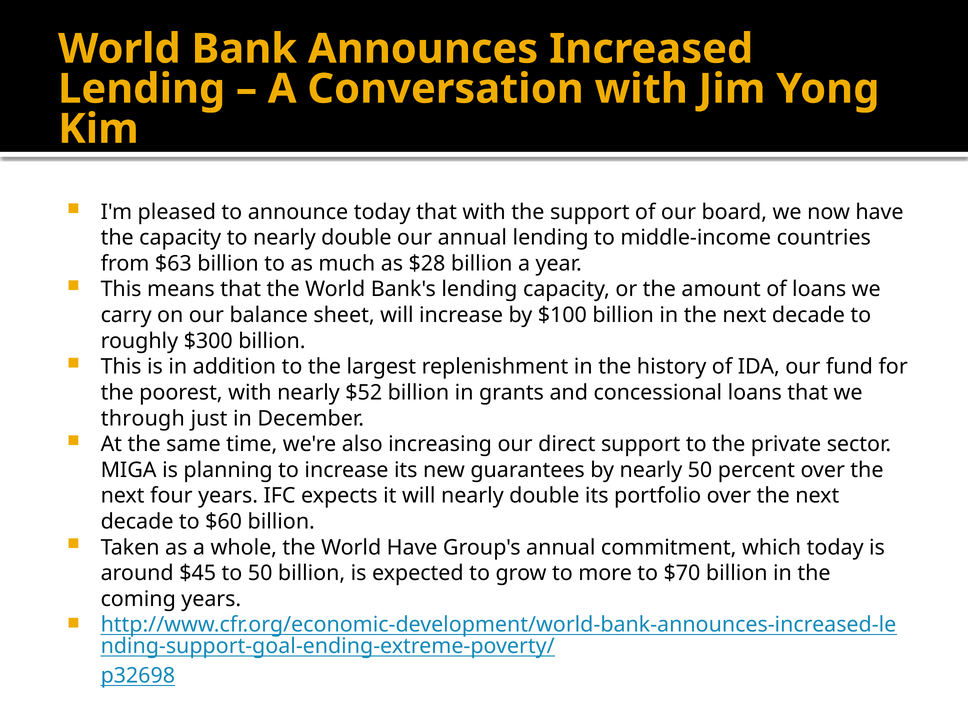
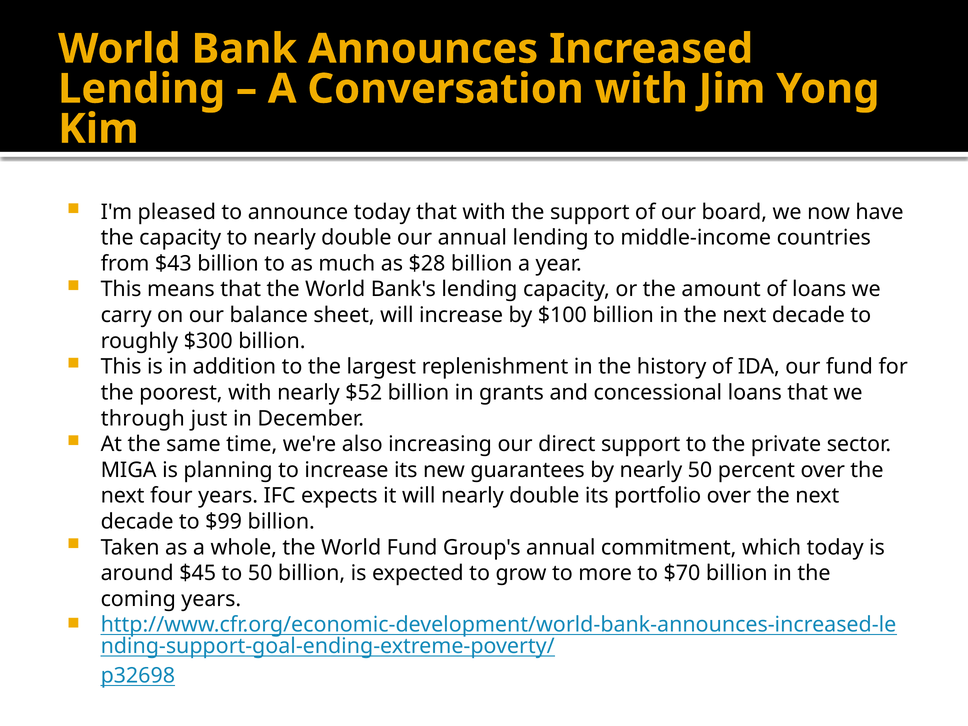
$63: $63 -> $43
$60: $60 -> $99
World Have: Have -> Fund
